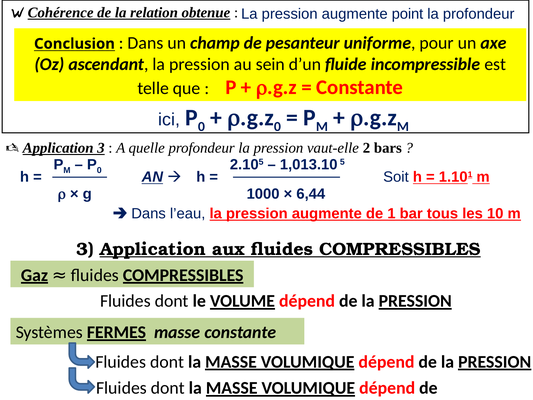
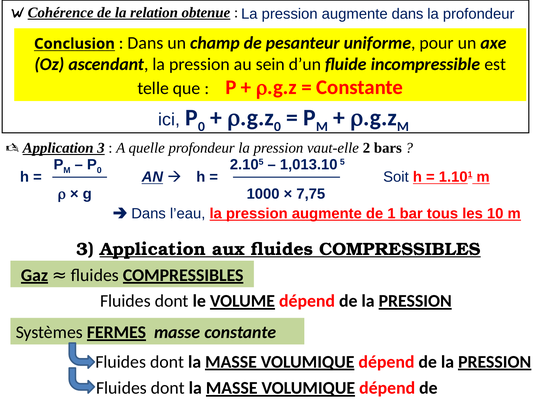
augmente point: point -> dans
6,44: 6,44 -> 7,75
